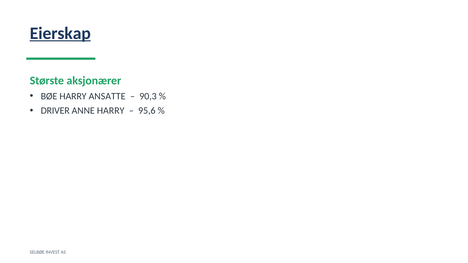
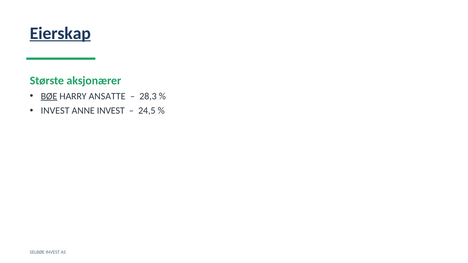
BØE underline: none -> present
90,3: 90,3 -> 28,3
DRIVER at (55, 111): DRIVER -> INVEST
ANNE HARRY: HARRY -> INVEST
95,6: 95,6 -> 24,5
